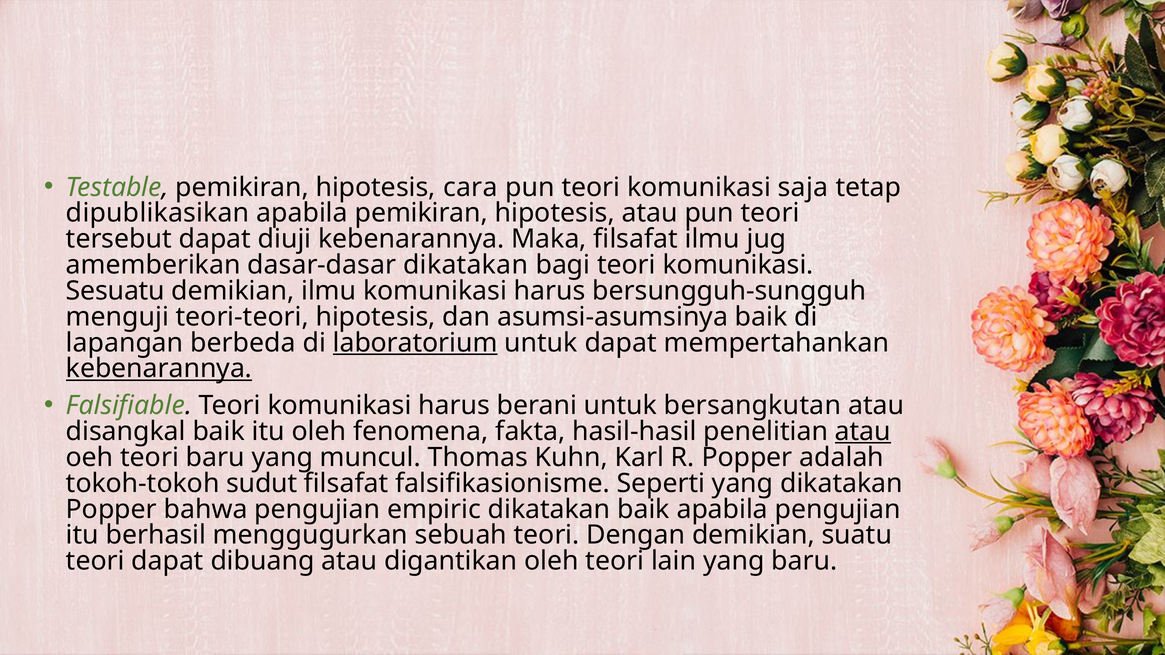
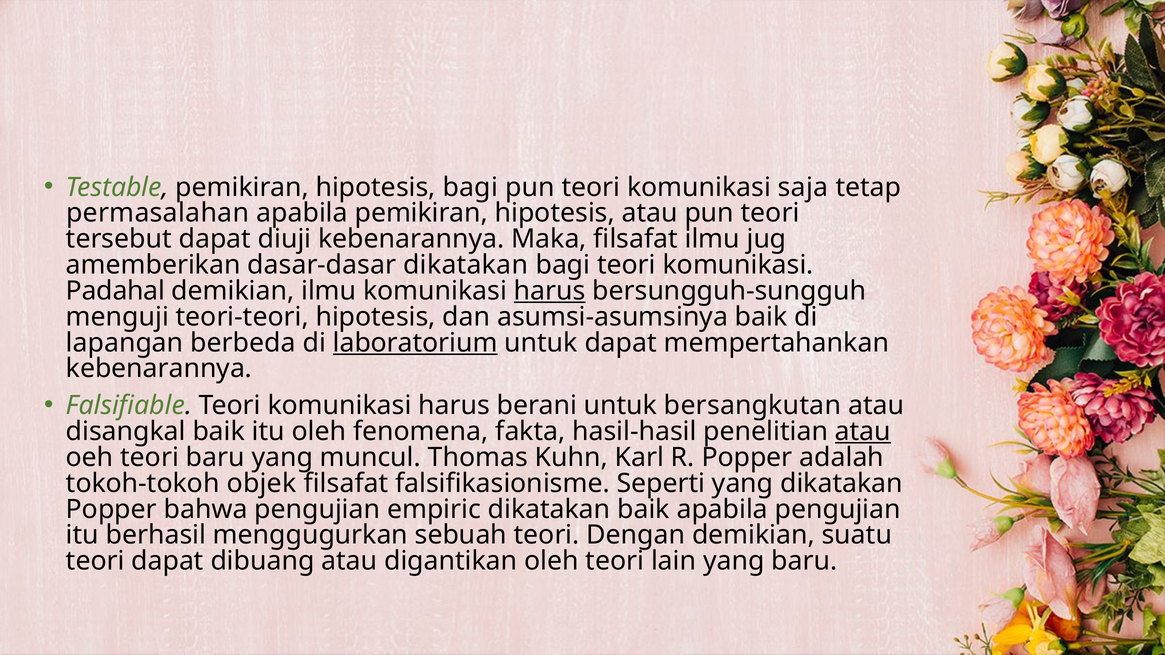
hipotesis cara: cara -> bagi
dipublikasikan: dipublikasikan -> permasalahan
Sesuatu: Sesuatu -> Padahal
harus at (550, 291) underline: none -> present
kebenarannya at (159, 369) underline: present -> none
sudut: sudut -> objek
